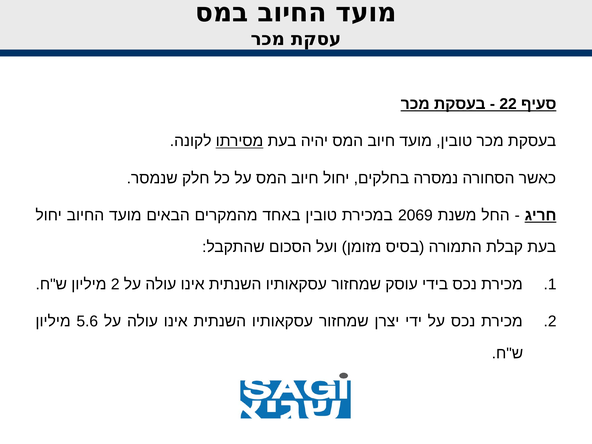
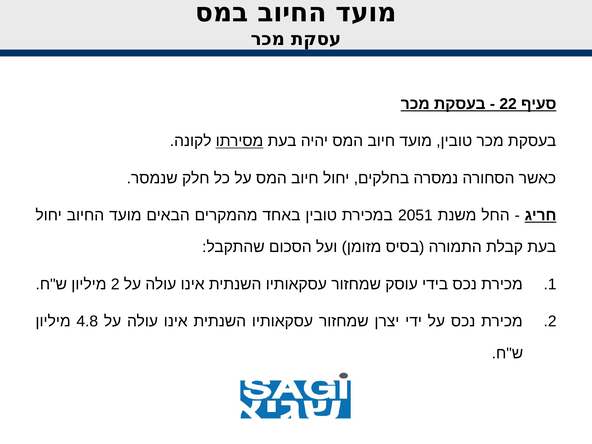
2069: 2069 -> 2051
5.6: 5.6 -> 4.8
